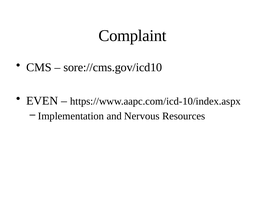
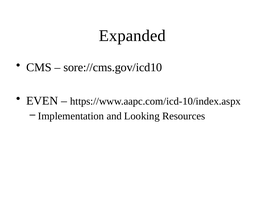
Complaint: Complaint -> Expanded
Nervous: Nervous -> Looking
